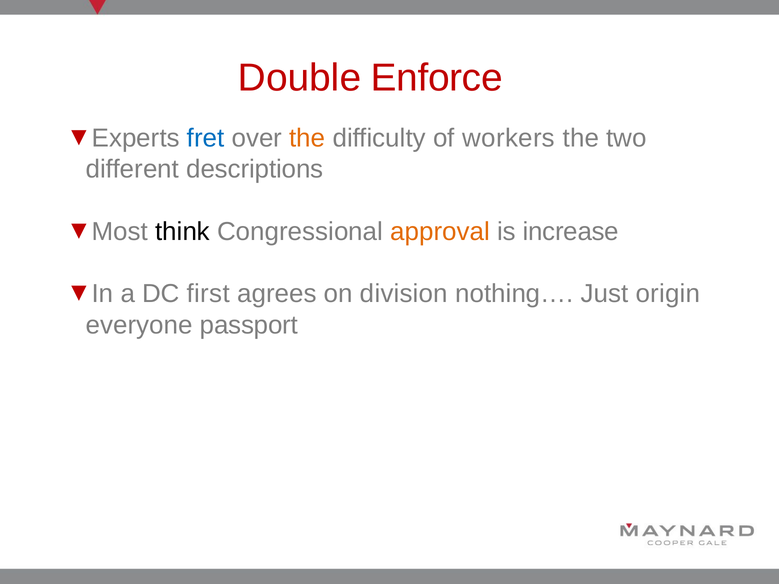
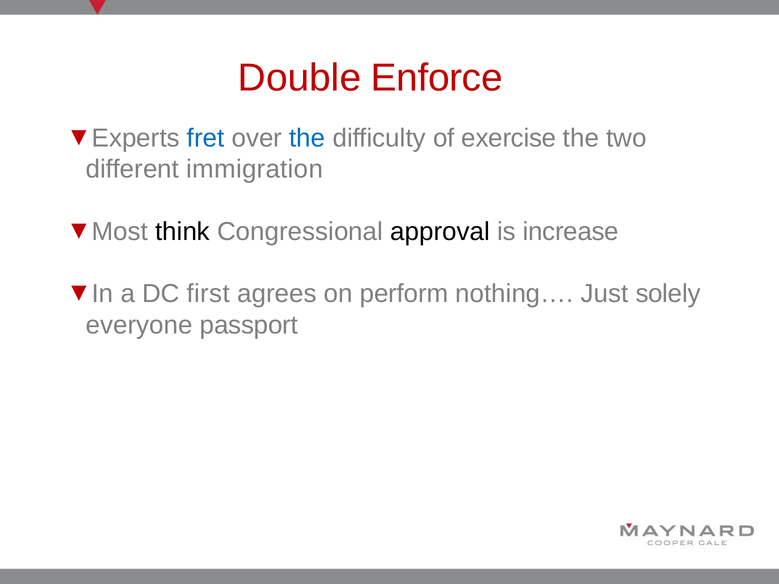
the at (307, 138) colour: orange -> blue
workers: workers -> exercise
descriptions: descriptions -> immigration
approval colour: orange -> black
division: division -> perform
origin: origin -> solely
